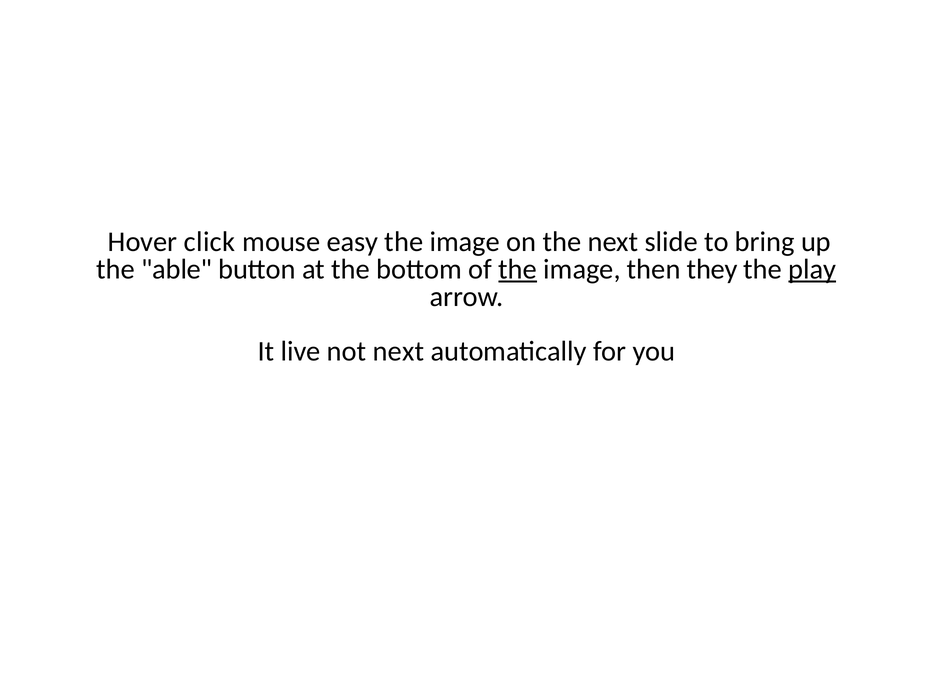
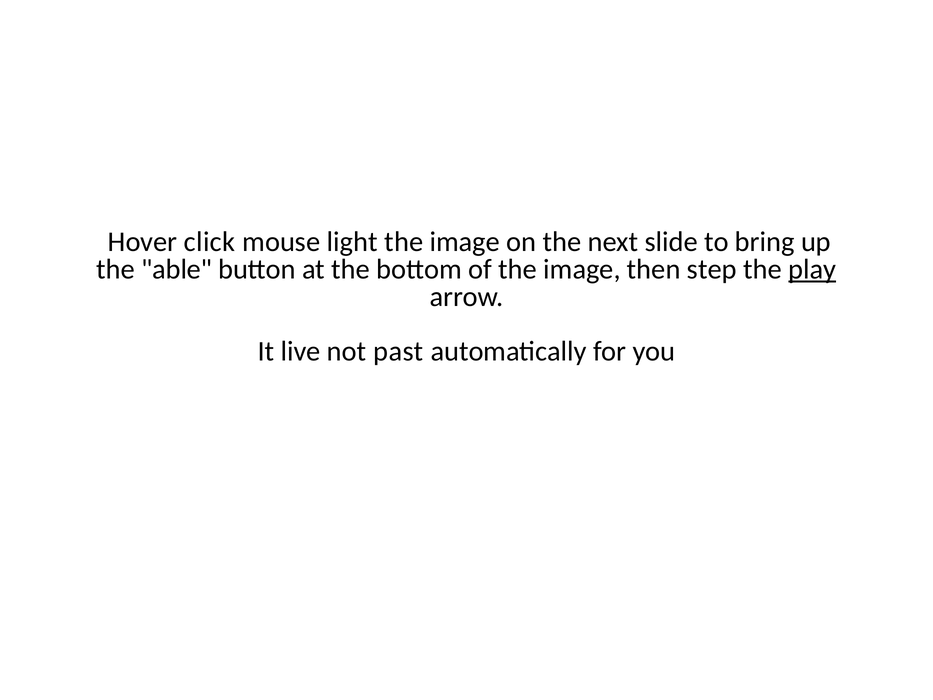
easy: easy -> light
the at (518, 269) underline: present -> none
they: they -> step
not next: next -> past
